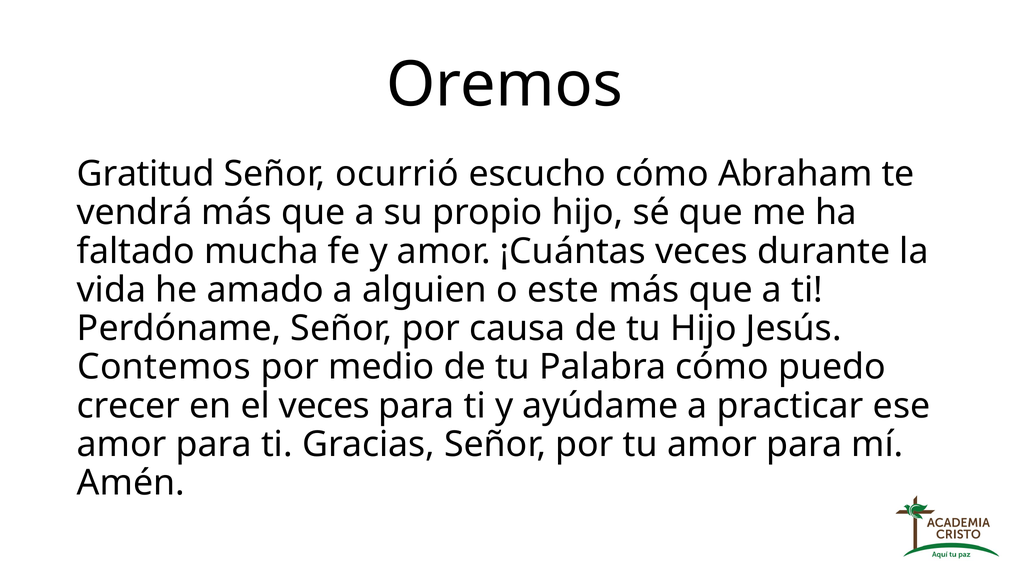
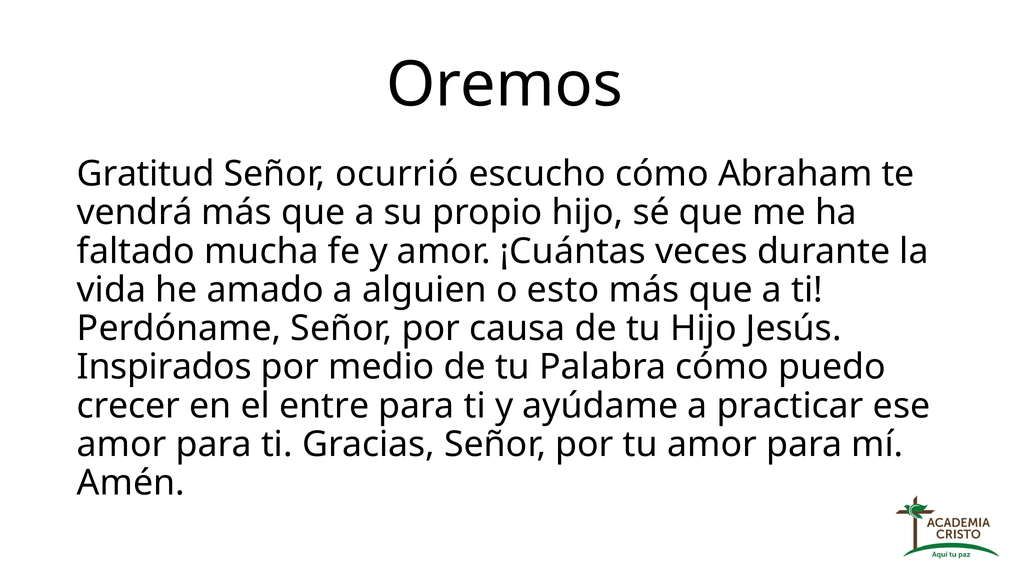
este: este -> esto
Contemos: Contemos -> Inspirados
el veces: veces -> entre
